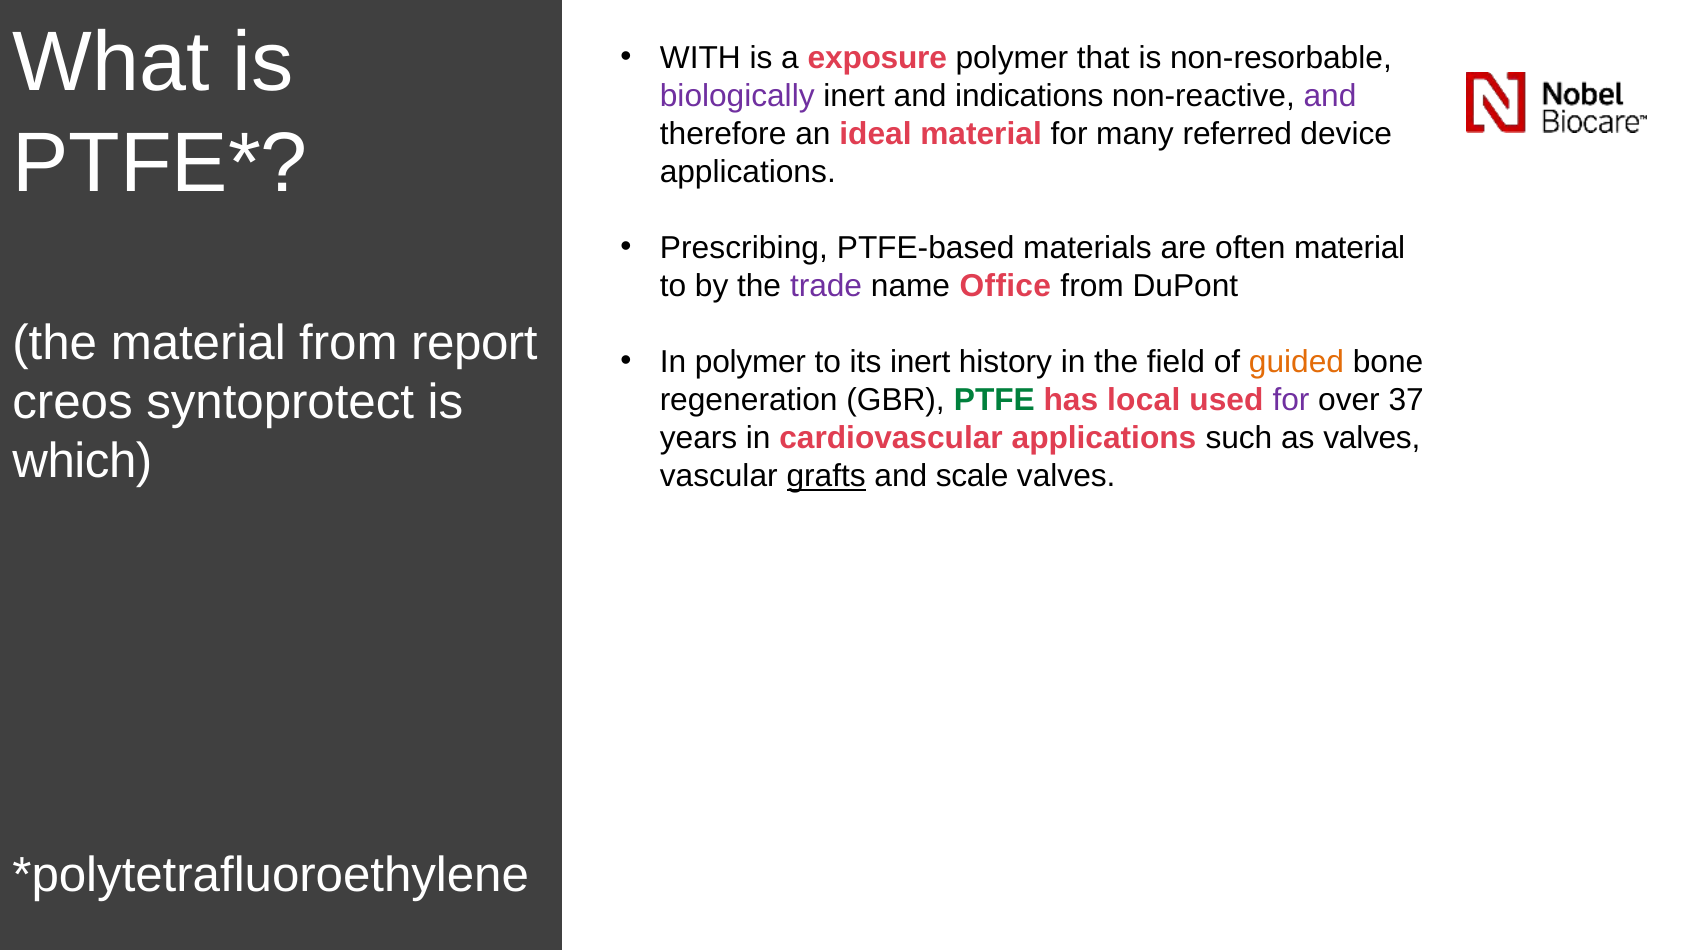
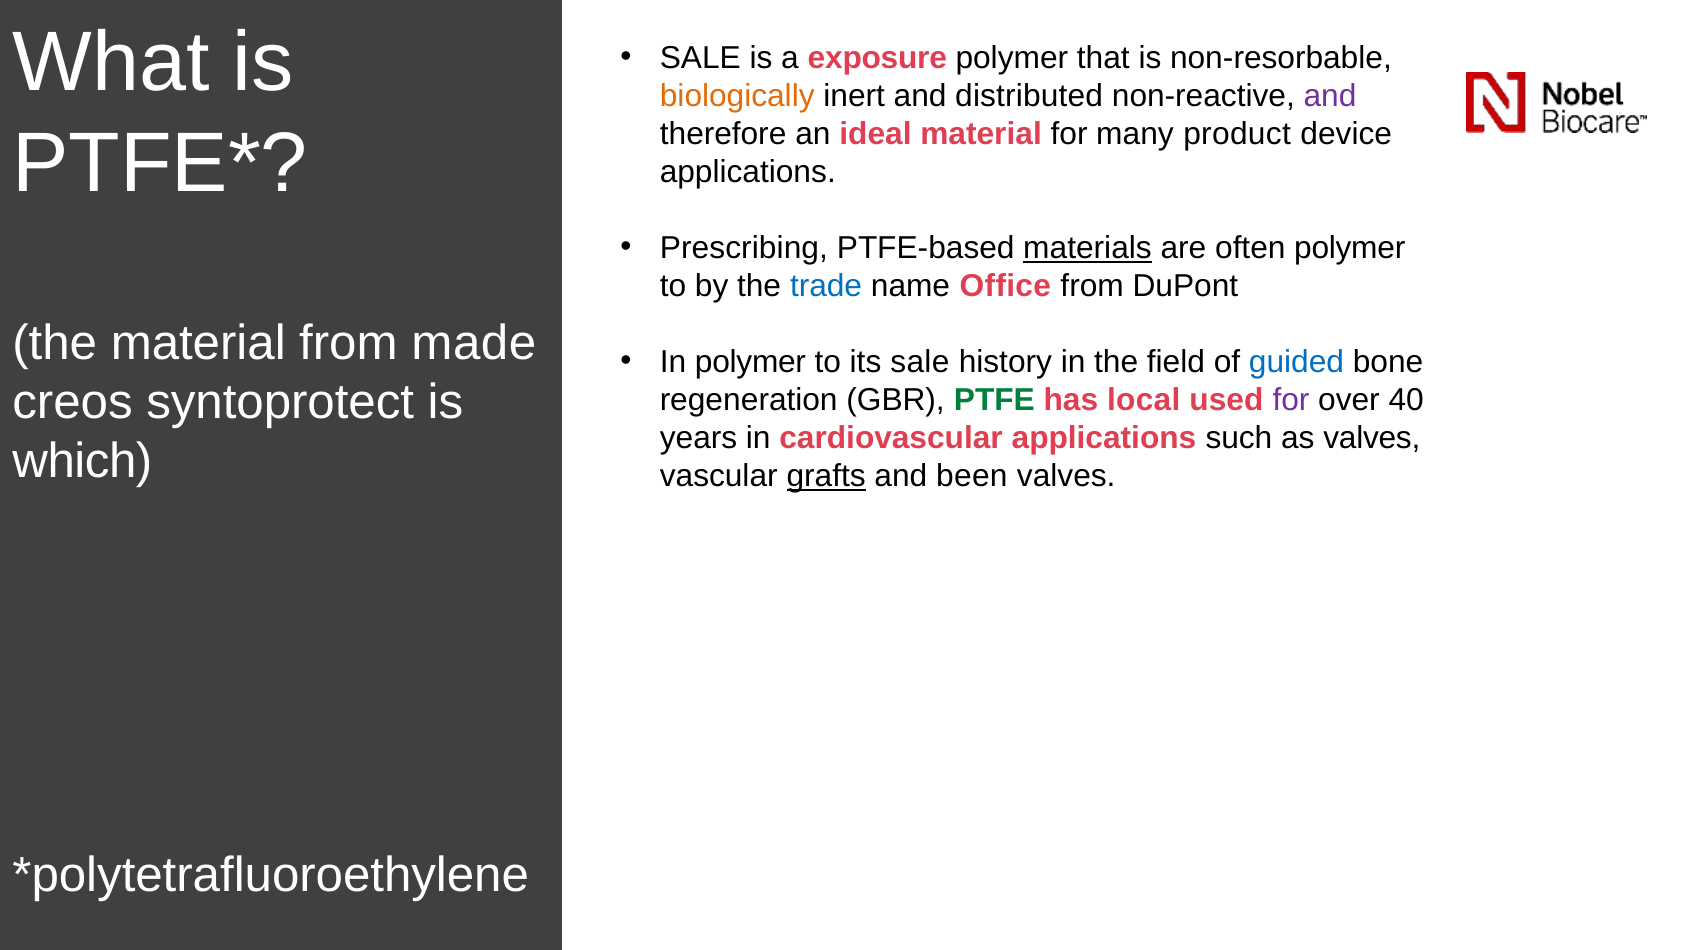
WITH at (700, 58): WITH -> SALE
biologically colour: purple -> orange
indications: indications -> distributed
referred: referred -> product
materials underline: none -> present
often material: material -> polymer
trade colour: purple -> blue
report: report -> made
its inert: inert -> sale
guided colour: orange -> blue
37: 37 -> 40
scale: scale -> been
